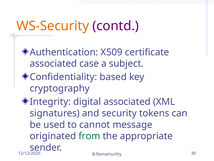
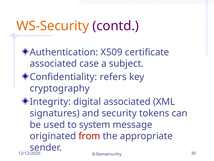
based: based -> refers
cannot: cannot -> system
from colour: green -> red
